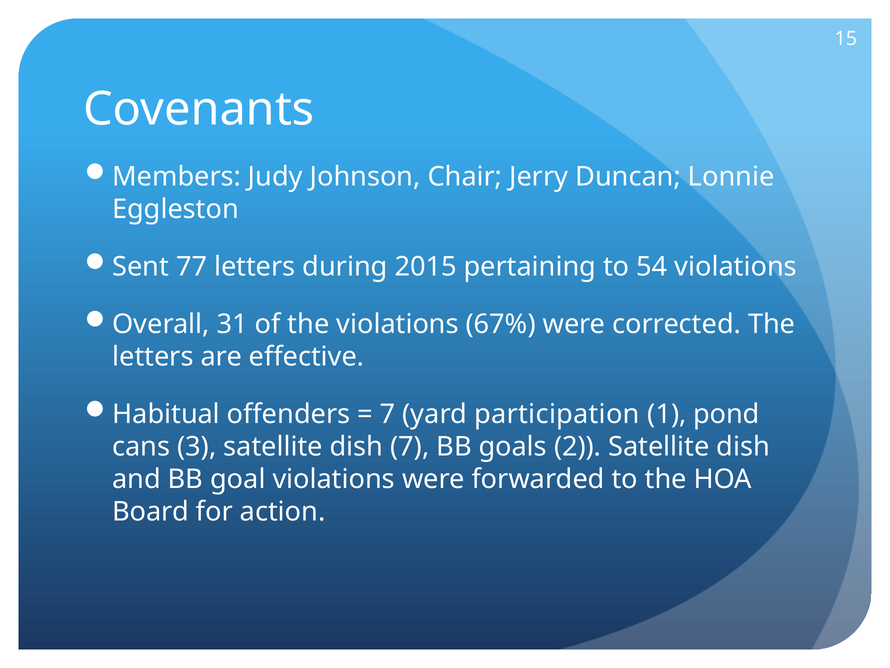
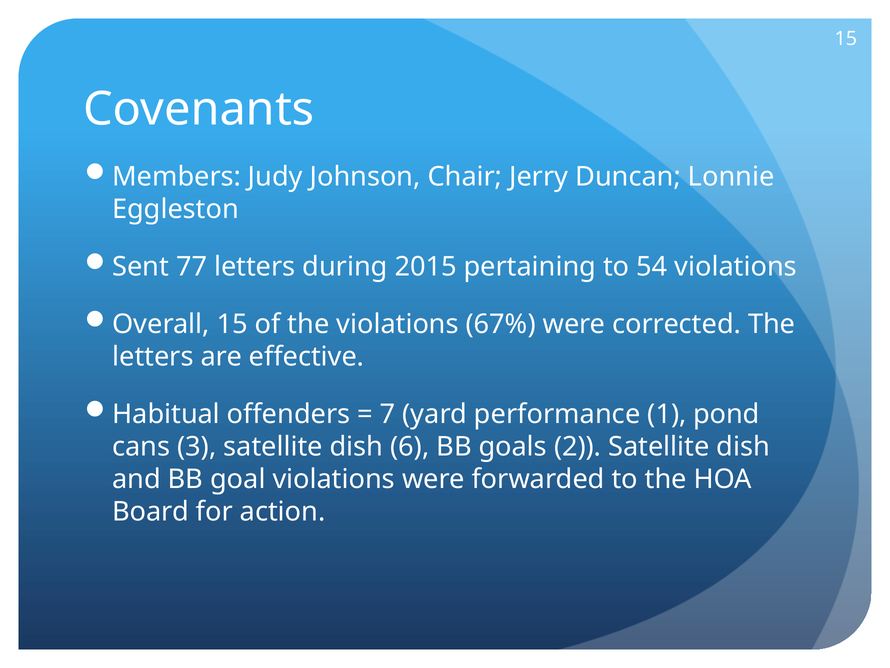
Overall 31: 31 -> 15
participation: participation -> performance
dish 7: 7 -> 6
